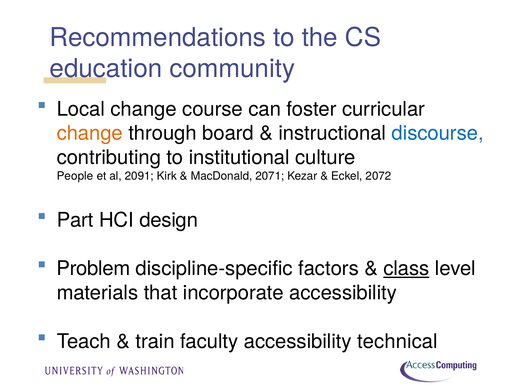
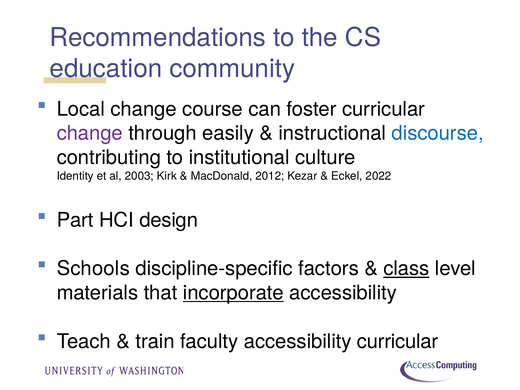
change at (90, 133) colour: orange -> purple
board: board -> easily
People: People -> Identity
2091: 2091 -> 2003
2071: 2071 -> 2012
2072: 2072 -> 2022
Problem: Problem -> Schools
incorporate underline: none -> present
accessibility technical: technical -> curricular
